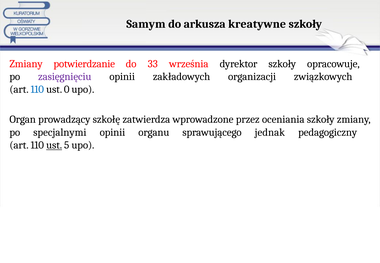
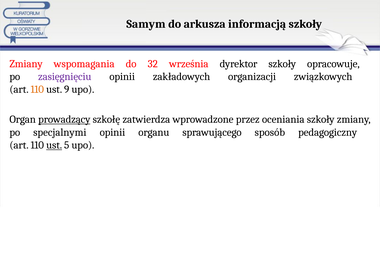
kreatywne: kreatywne -> informacją
potwierdzanie: potwierdzanie -> wspomagania
33: 33 -> 32
110 at (37, 89) colour: blue -> orange
0: 0 -> 9
prowadzący underline: none -> present
jednak: jednak -> sposób
